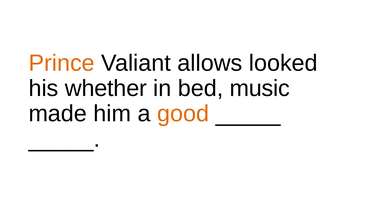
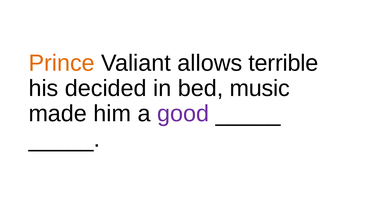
looked: looked -> terrible
whether: whether -> decided
good colour: orange -> purple
